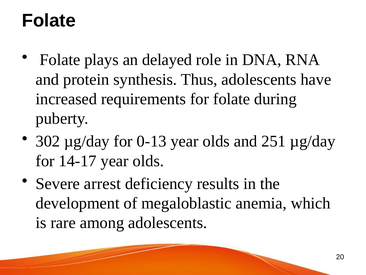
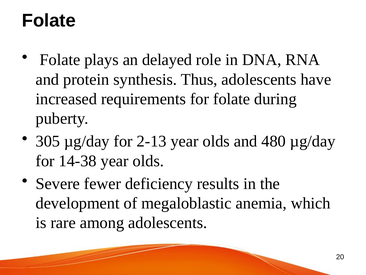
302: 302 -> 305
0-13: 0-13 -> 2-13
251: 251 -> 480
14-17: 14-17 -> 14-38
arrest: arrest -> fewer
